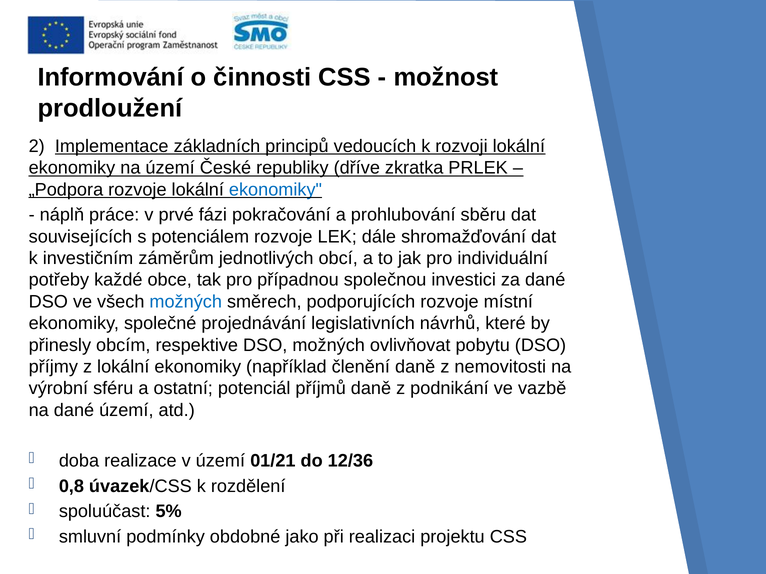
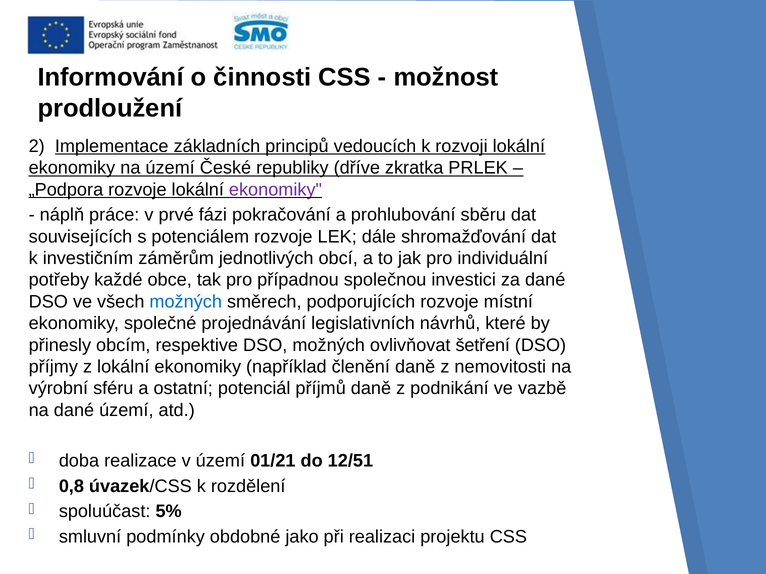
ekonomiky at (275, 190) colour: blue -> purple
pobytu: pobytu -> šetření
12/36: 12/36 -> 12/51
